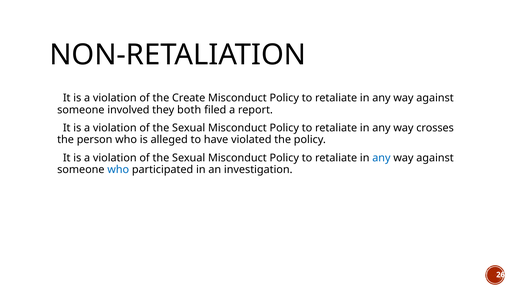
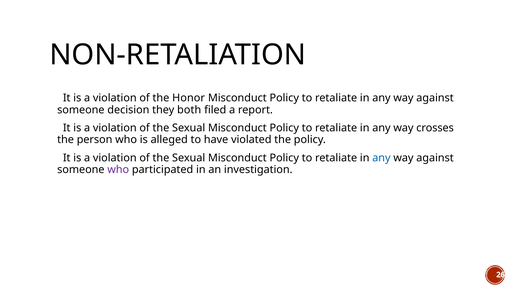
Create: Create -> Honor
involved: involved -> decision
who at (118, 169) colour: blue -> purple
